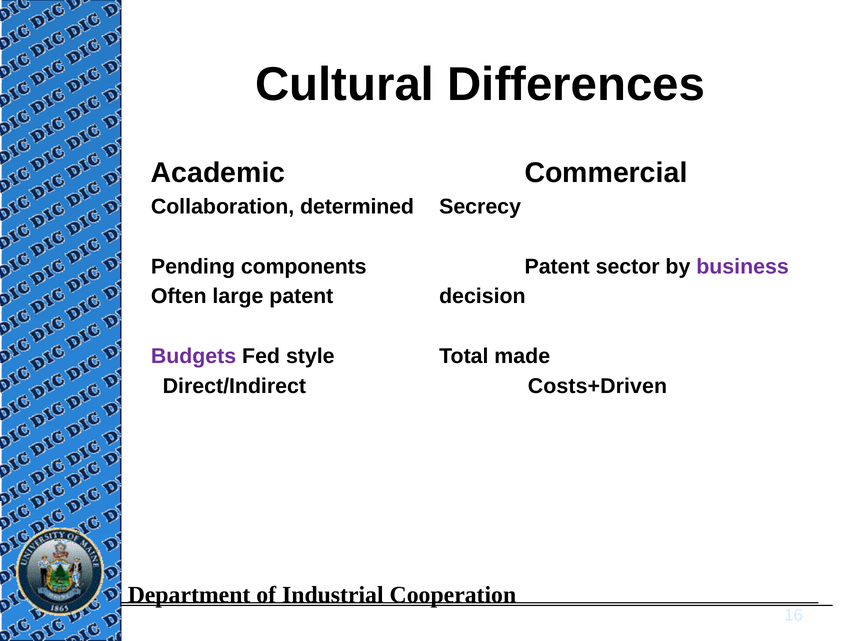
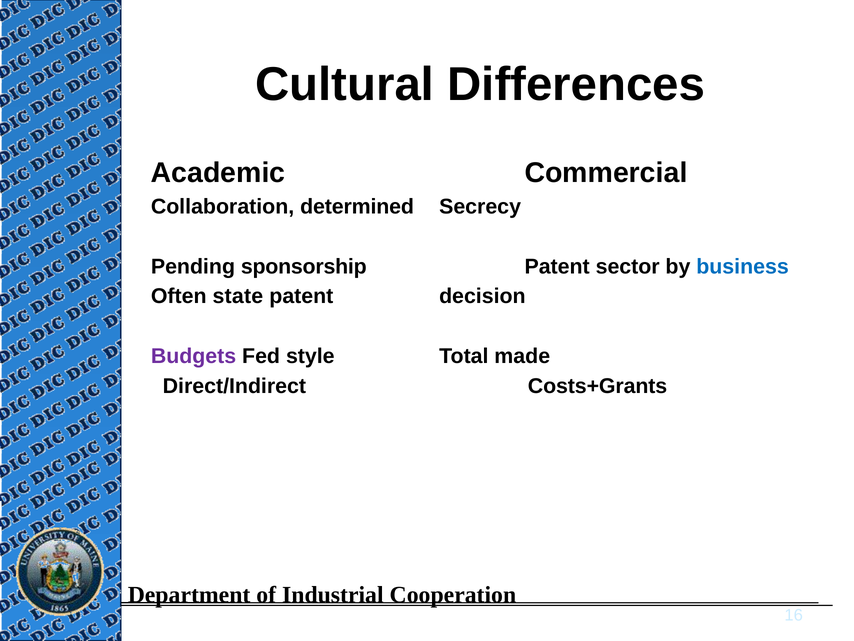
components: components -> sponsorship
business colour: purple -> blue
large: large -> state
Costs+Driven: Costs+Driven -> Costs+Grants
